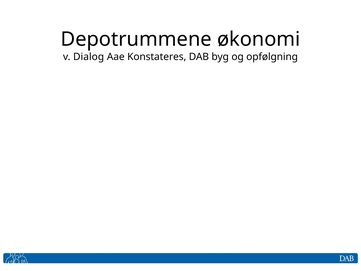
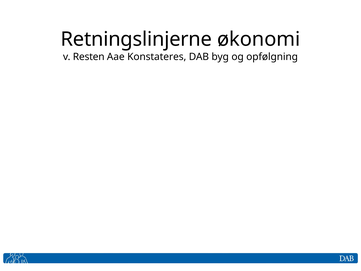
Depotrummene: Depotrummene -> Retningslinjerne
Dialog: Dialog -> Resten
